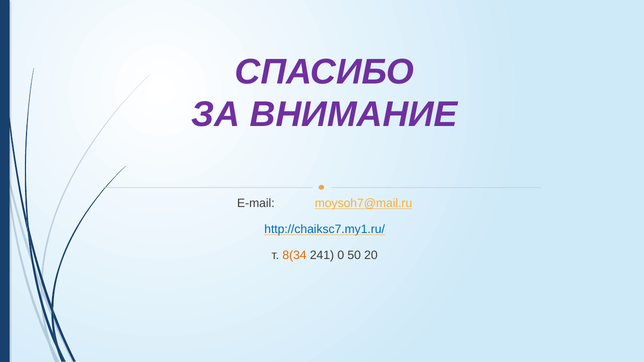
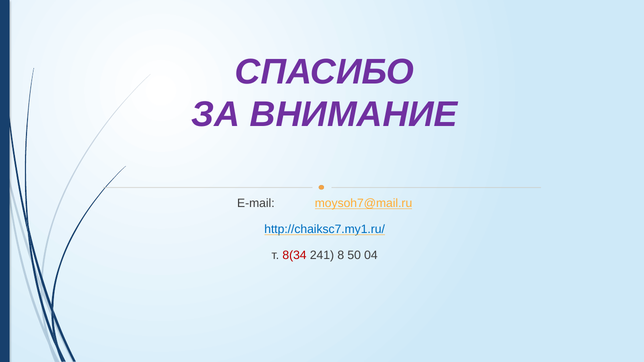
8(34 colour: orange -> red
0: 0 -> 8
20: 20 -> 04
